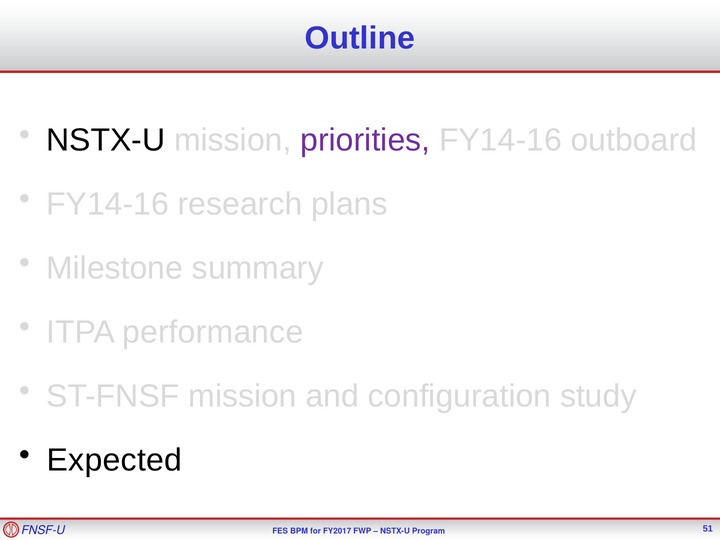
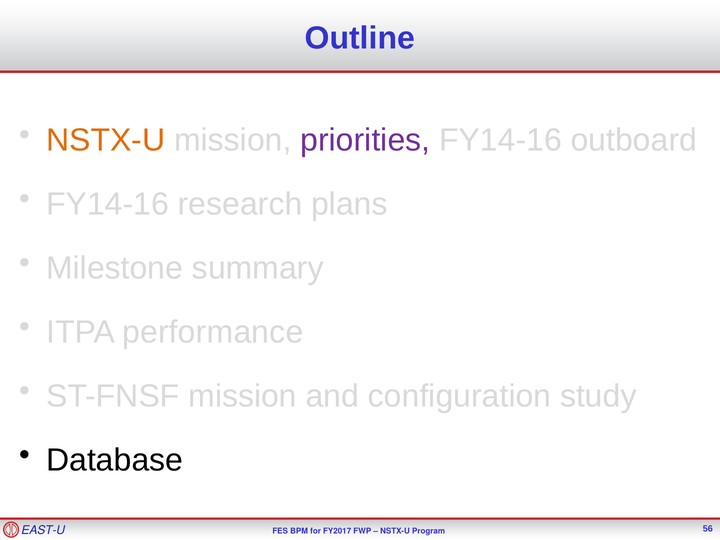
NSTX-U at (106, 140) colour: black -> orange
Expected: Expected -> Database
FNSF-U: FNSF-U -> EAST-U
51: 51 -> 56
